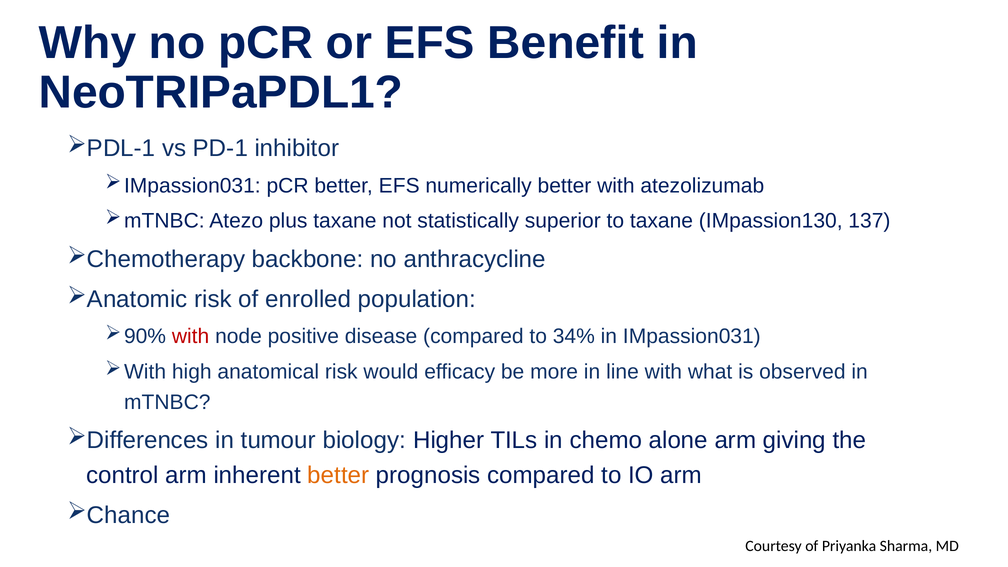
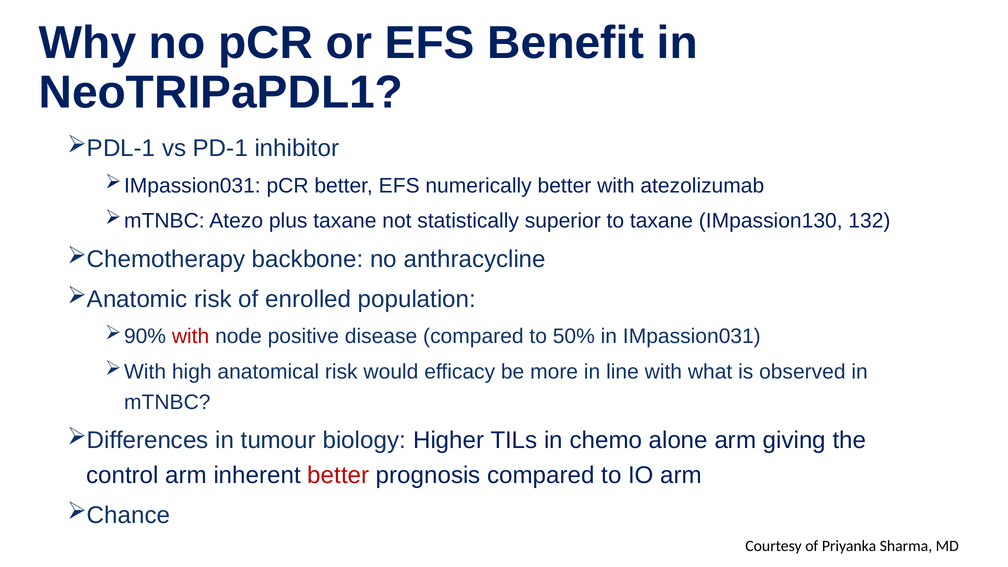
137: 137 -> 132
34%: 34% -> 50%
better at (338, 475) colour: orange -> red
